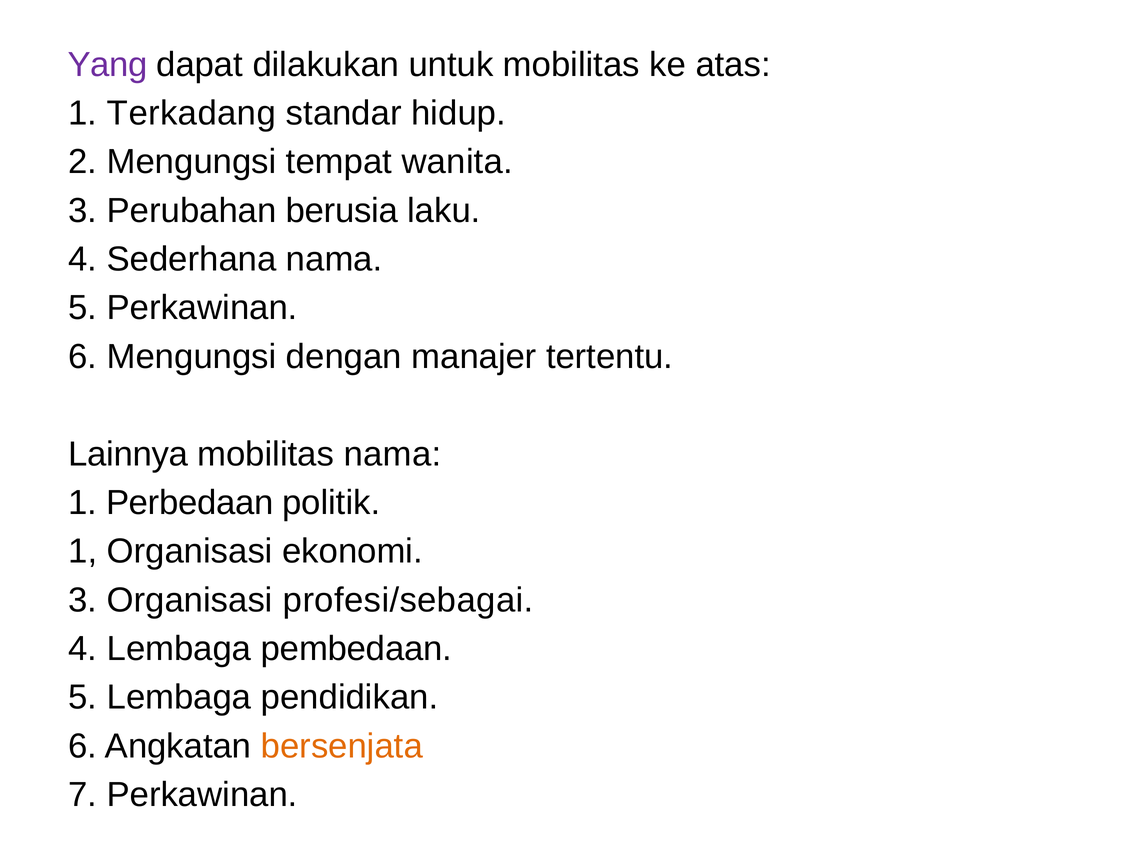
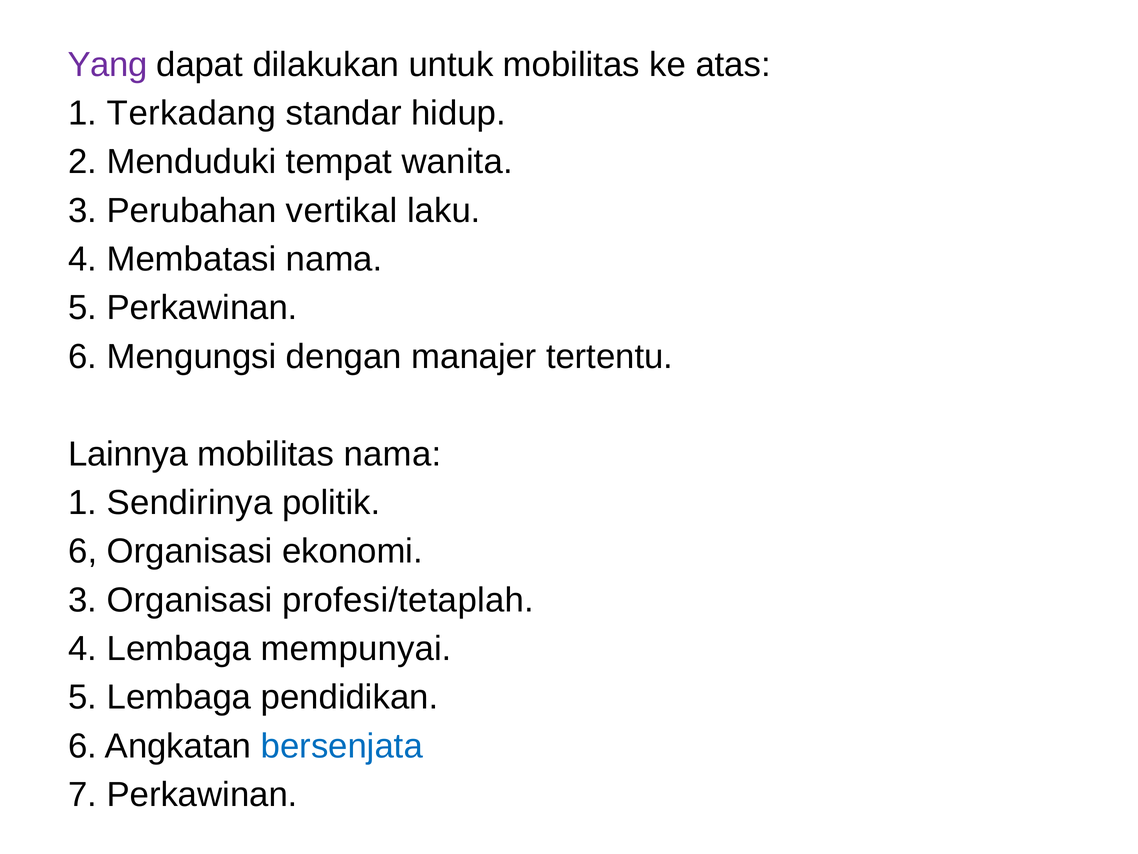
2 Mengungsi: Mengungsi -> Menduduki
berusia: berusia -> vertikal
Sederhana: Sederhana -> Membatasi
Perbedaan: Perbedaan -> Sendirinya
1 at (83, 551): 1 -> 6
profesi/sebagai: profesi/sebagai -> profesi/tetaplah
pembedaan: pembedaan -> mempunyai
bersenjata colour: orange -> blue
